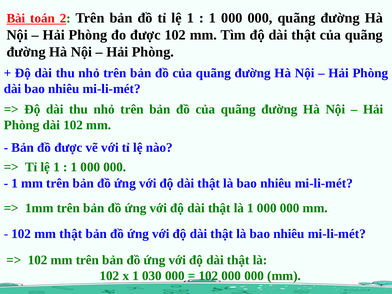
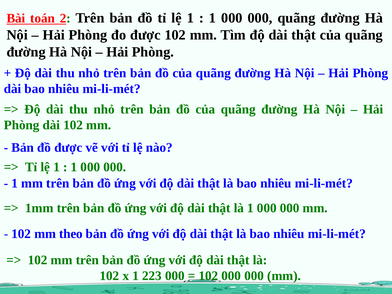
mm thật: thật -> theo
030: 030 -> 223
